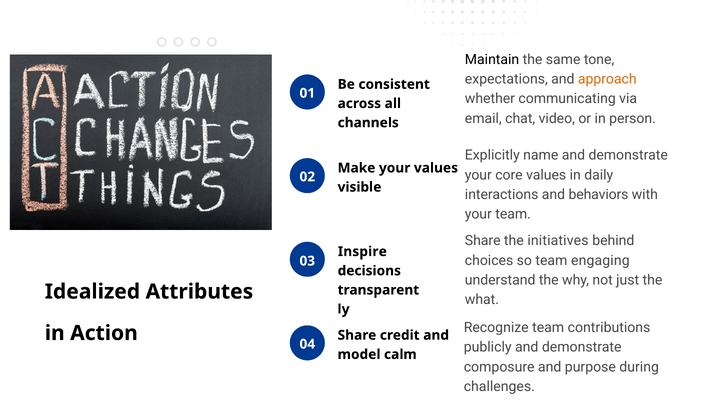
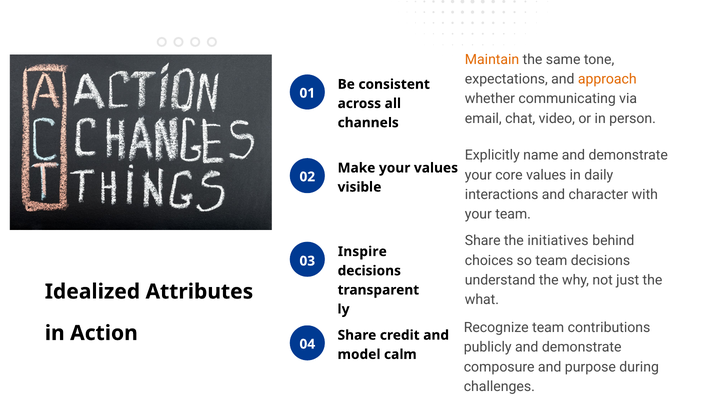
Maintain colour: black -> orange
behaviors: behaviors -> character
team engaging: engaging -> decisions
